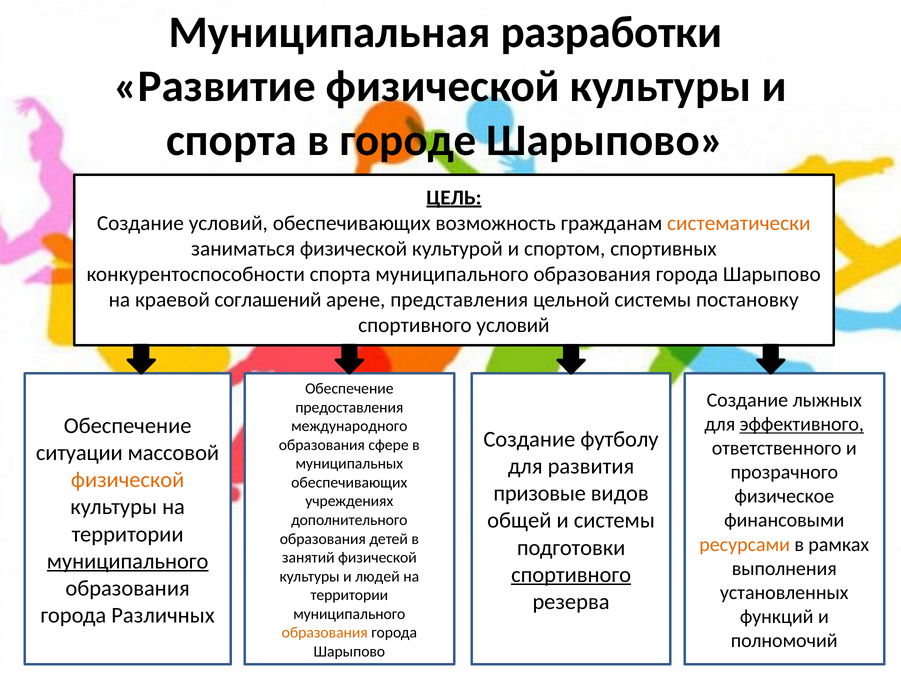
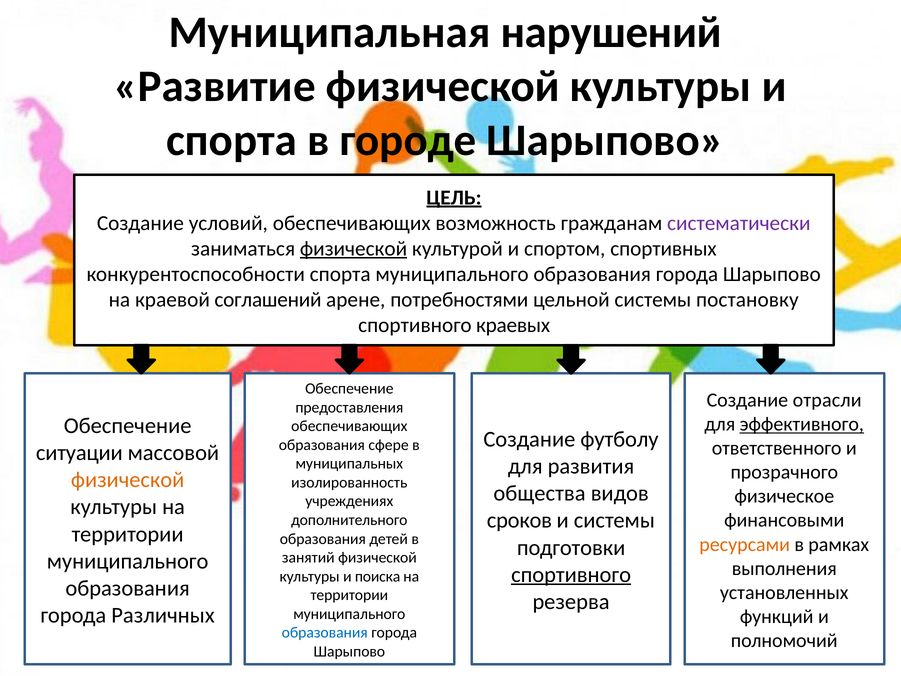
разработки: разработки -> нарушений
систематически colour: orange -> purple
физической at (354, 249) underline: none -> present
представления: представления -> потребностями
спортивного условий: условий -> краевых
лыжных: лыжных -> отрасли
международного at (349, 426): международного -> обеспечивающих
обеспечивающих at (349, 482): обеспечивающих -> изолированность
призовые: призовые -> общества
общей: общей -> сроков
муниципального at (128, 561) underline: present -> none
людей: людей -> поиска
образования at (325, 632) colour: orange -> blue
